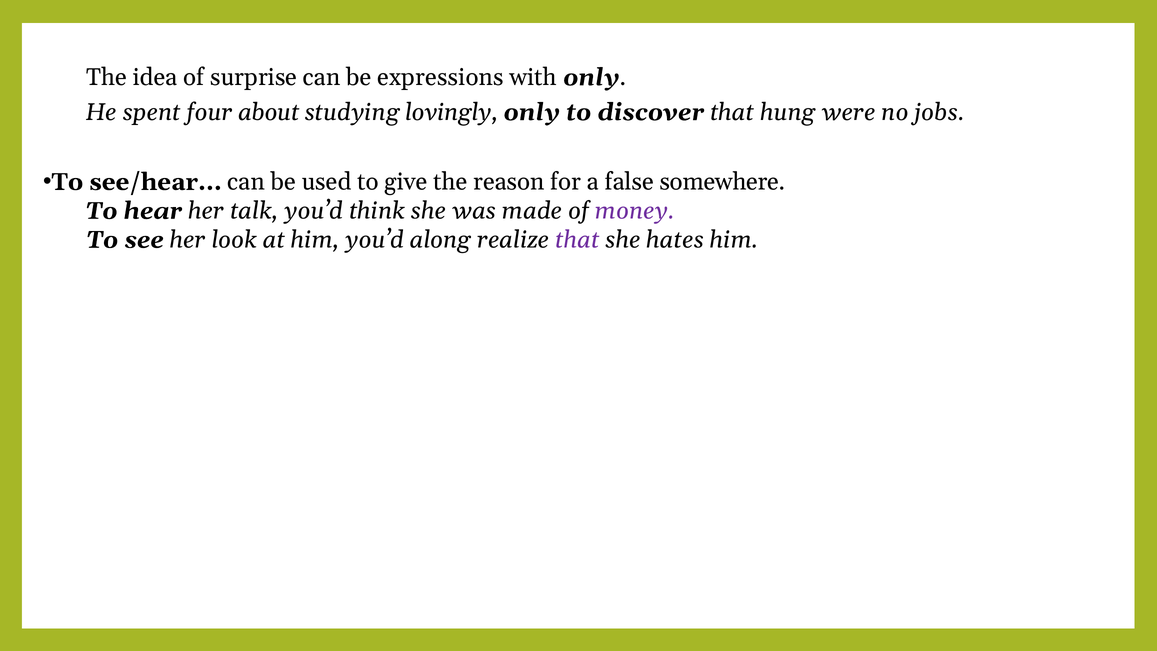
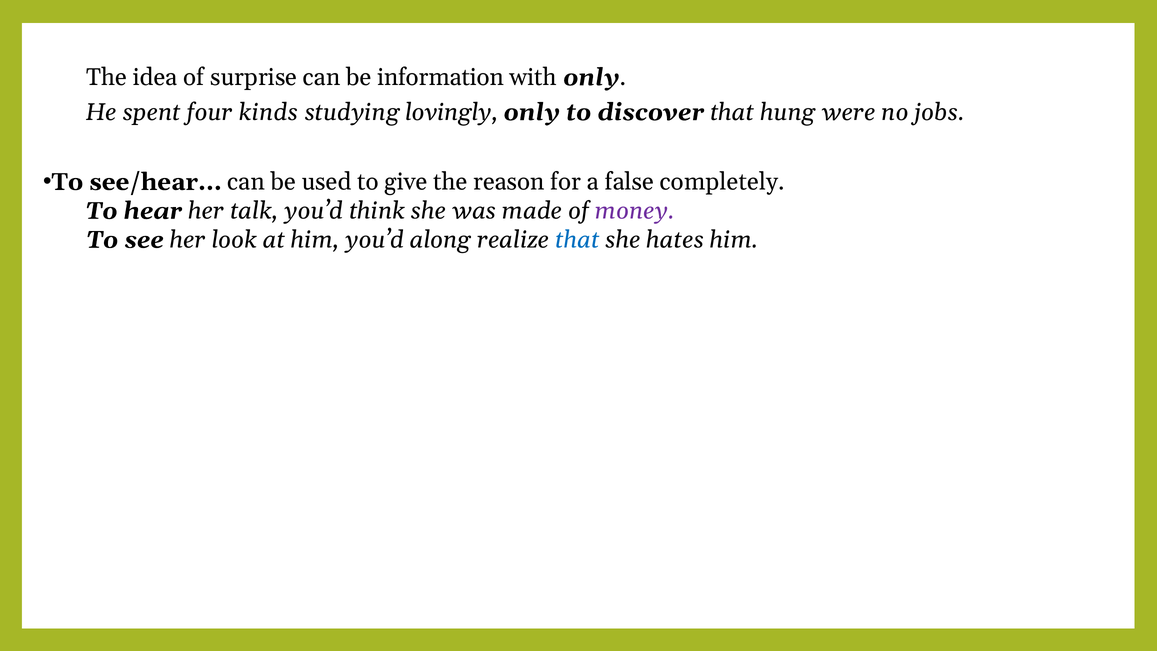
expressions: expressions -> information
about: about -> kinds
somewhere: somewhere -> completely
that at (577, 240) colour: purple -> blue
